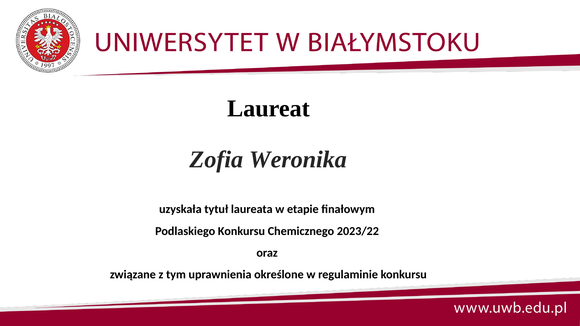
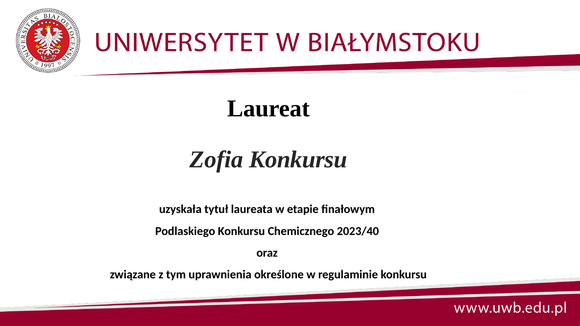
Zofia Weronika: Weronika -> Konkursu
2023/22: 2023/22 -> 2023/40
